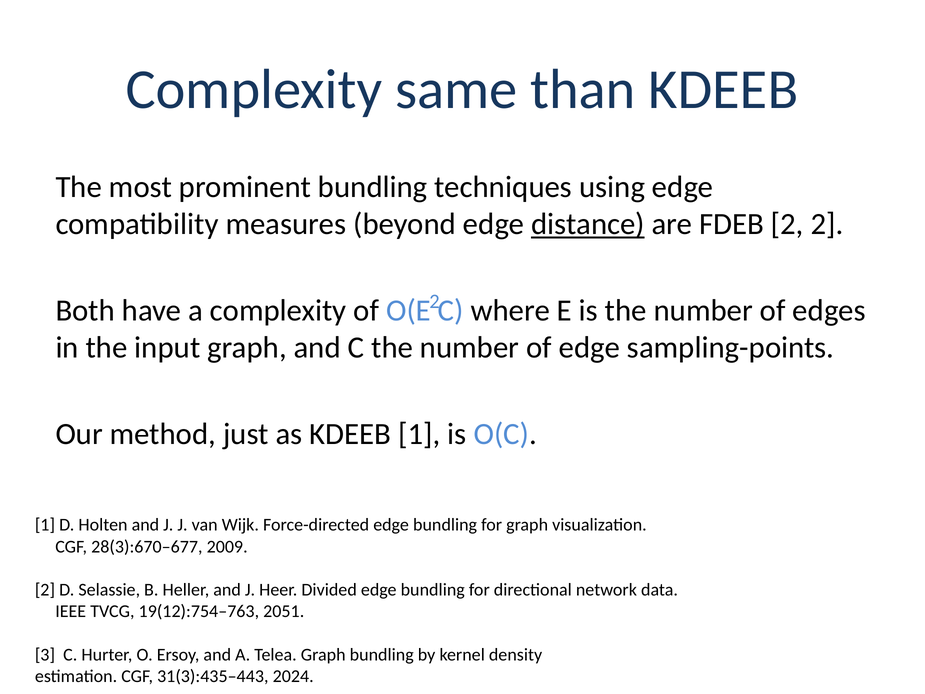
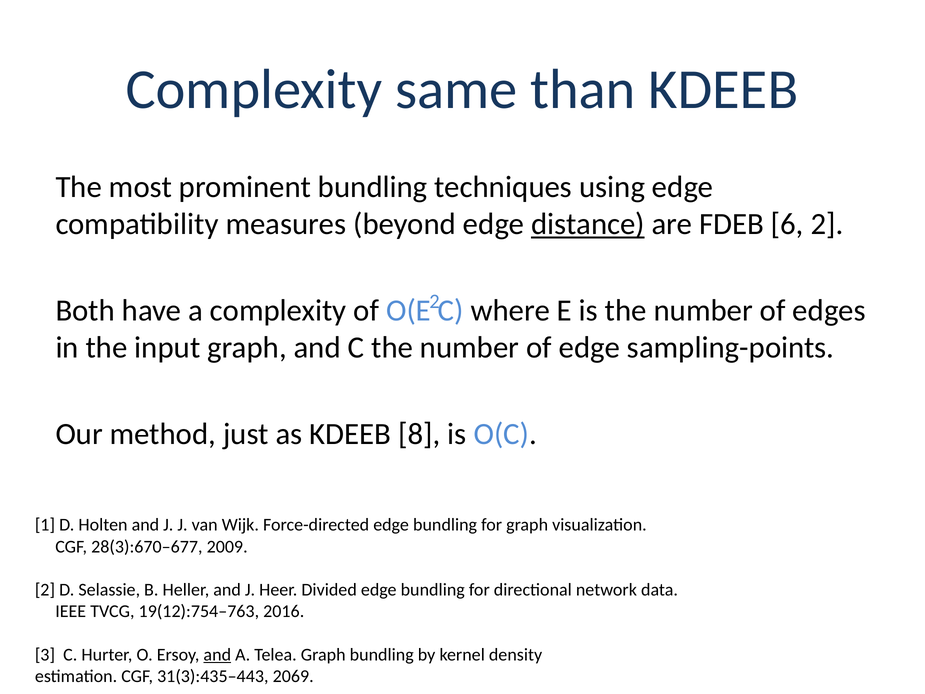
FDEB 2: 2 -> 6
KDEEB 1: 1 -> 8
2051: 2051 -> 2016
and at (217, 654) underline: none -> present
2024: 2024 -> 2069
